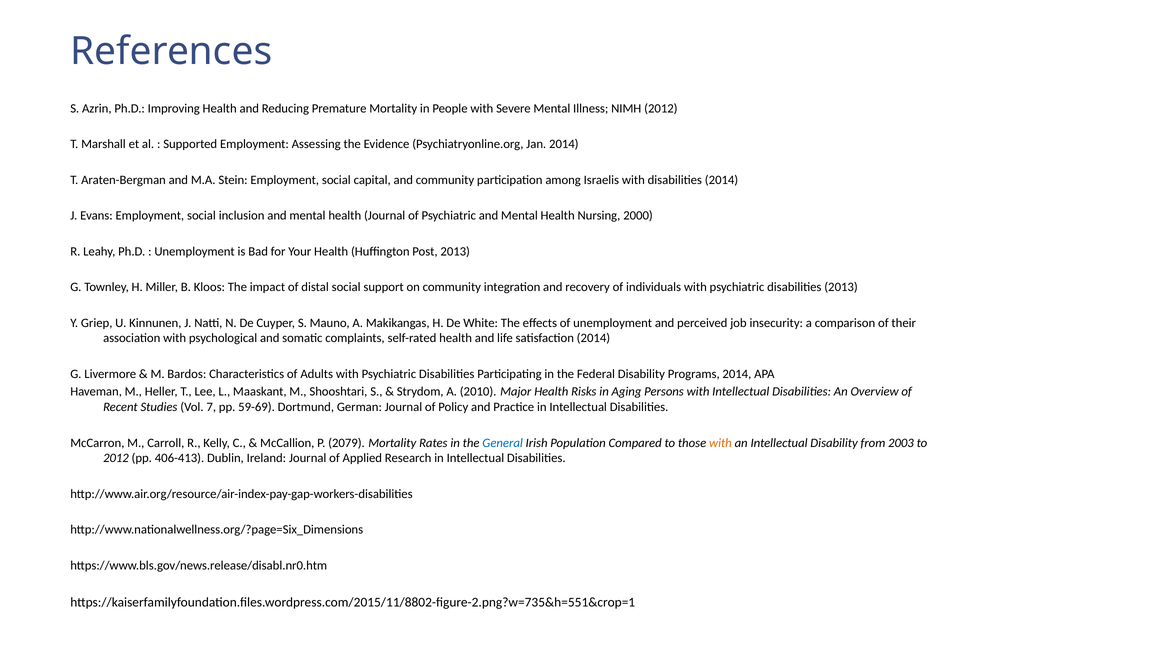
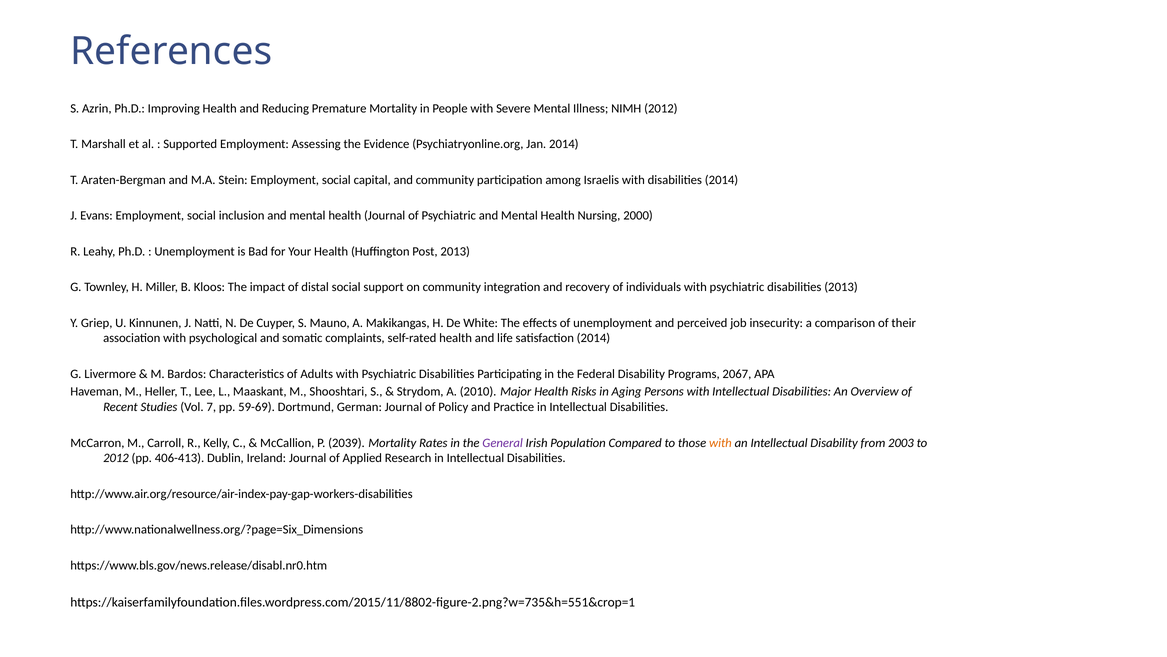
Programs 2014: 2014 -> 2067
2079: 2079 -> 2039
General colour: blue -> purple
